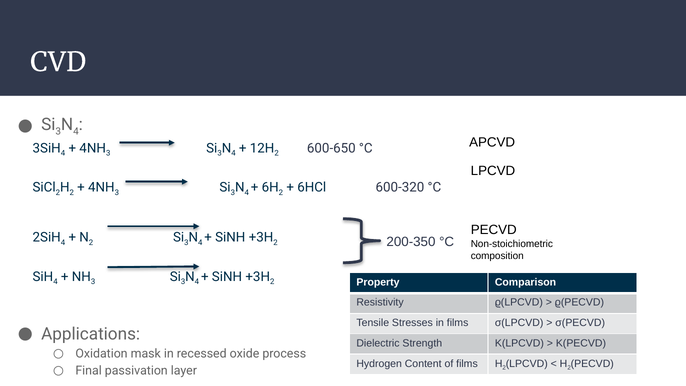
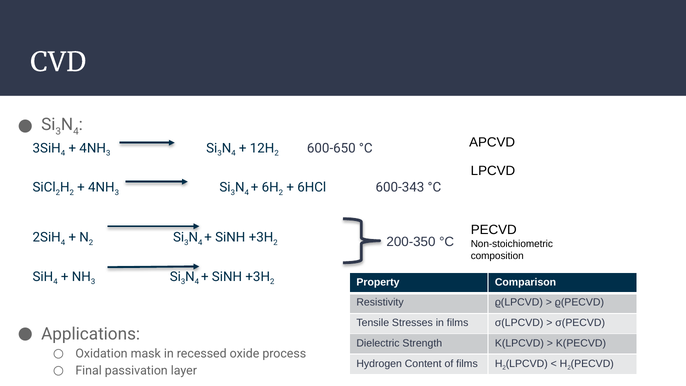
600-320: 600-320 -> 600-343
